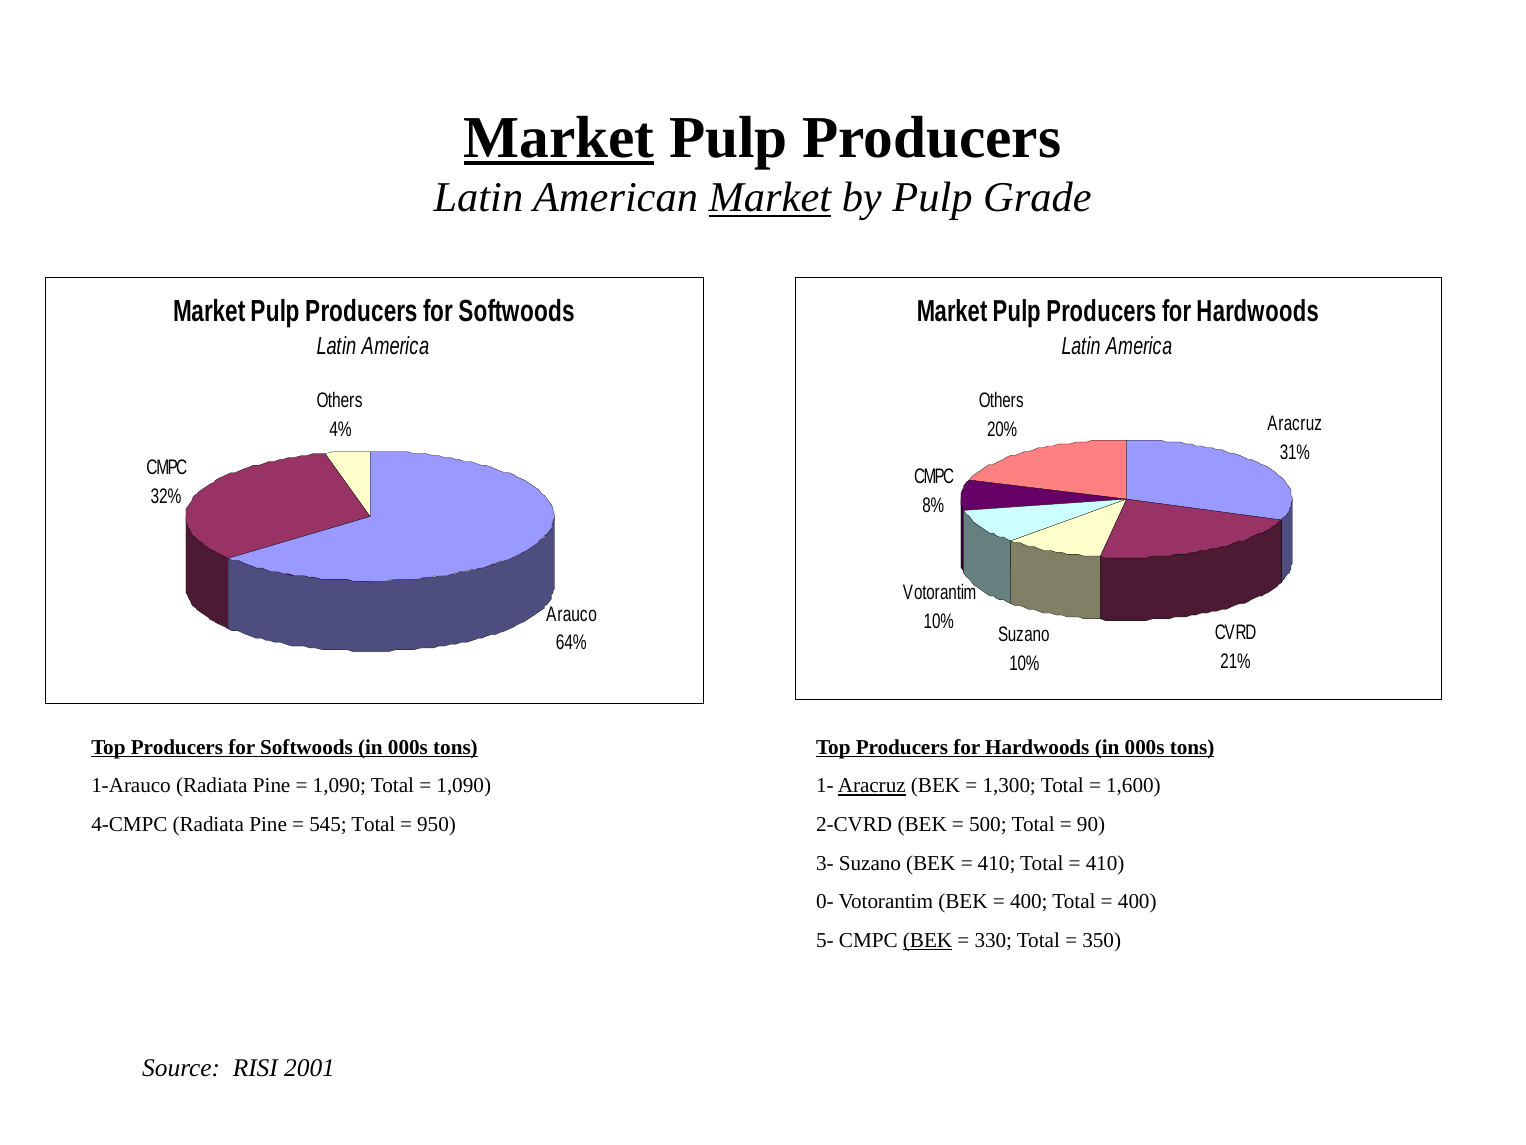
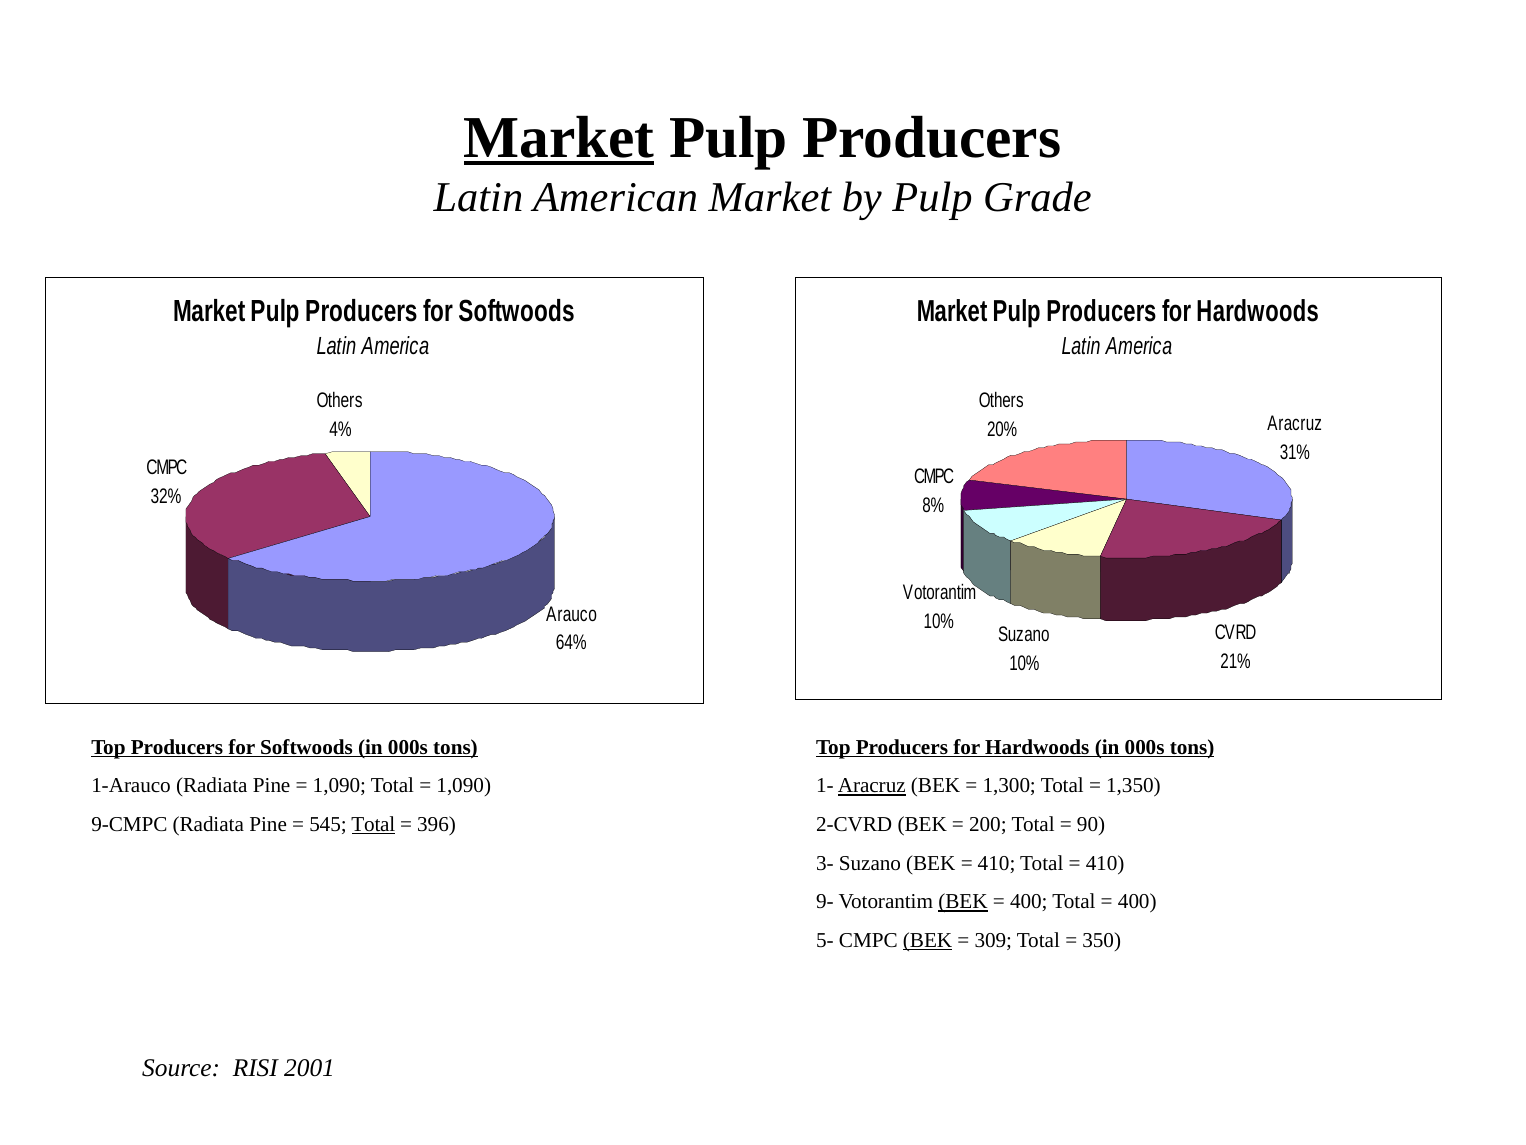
Market at (770, 198) underline: present -> none
1,600: 1,600 -> 1,350
4-CMPC: 4-CMPC -> 9-CMPC
Total at (373, 824) underline: none -> present
950: 950 -> 396
500: 500 -> 200
0-: 0- -> 9-
BEK at (963, 902) underline: none -> present
330: 330 -> 309
